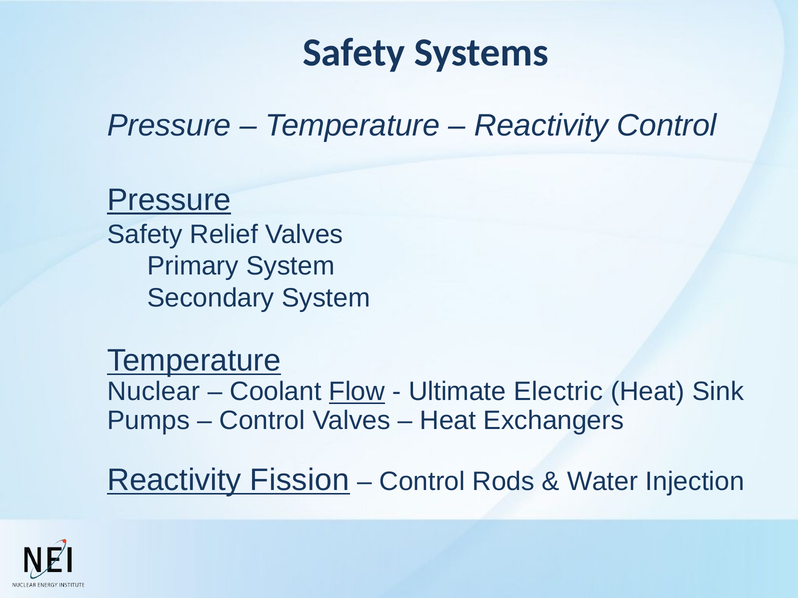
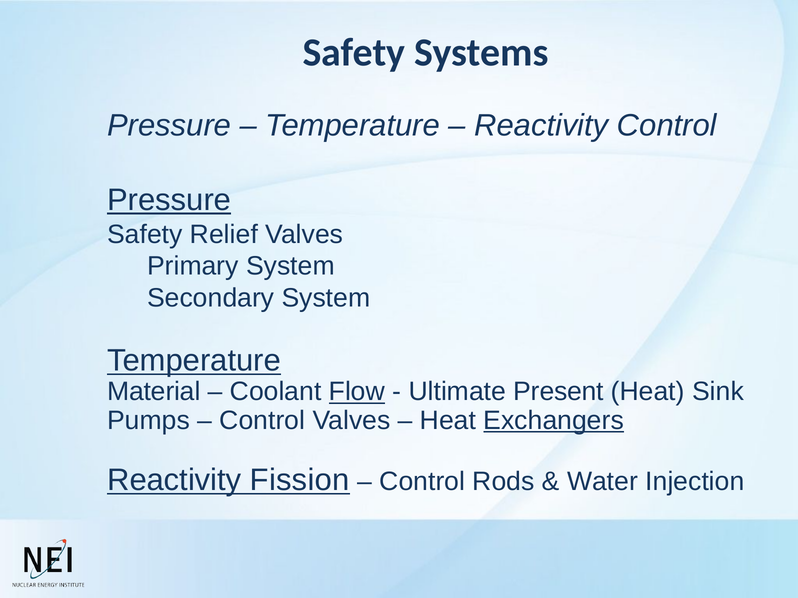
Nuclear: Nuclear -> Material
Electric: Electric -> Present
Exchangers underline: none -> present
